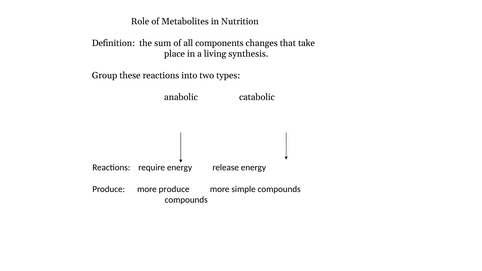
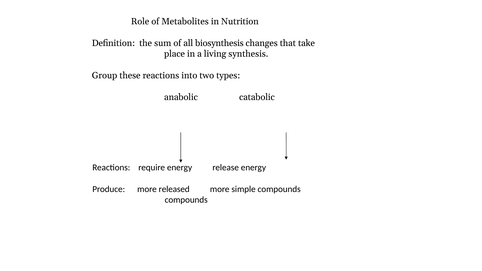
components: components -> biosynthesis
more produce: produce -> released
